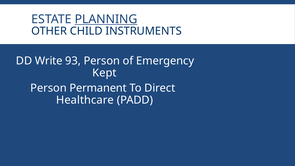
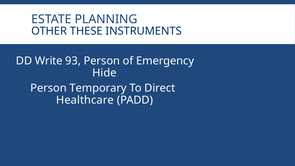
PLANNING underline: present -> none
CHILD: CHILD -> THESE
Kept: Kept -> Hide
Permanent: Permanent -> Temporary
